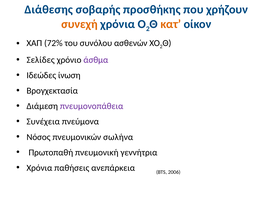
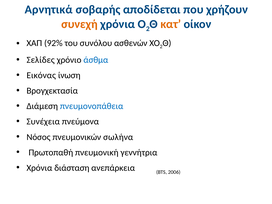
Διάθεσης: Διάθεσης -> Αρνητικά
προσθήκης: προσθήκης -> αποδίδεται
72%: 72% -> 92%
άσθμα colour: purple -> blue
Ιδεώδες: Ιδεώδες -> Εικόνας
πνευμονοπάθεια colour: purple -> blue
παθήσεις: παθήσεις -> διάσταση
